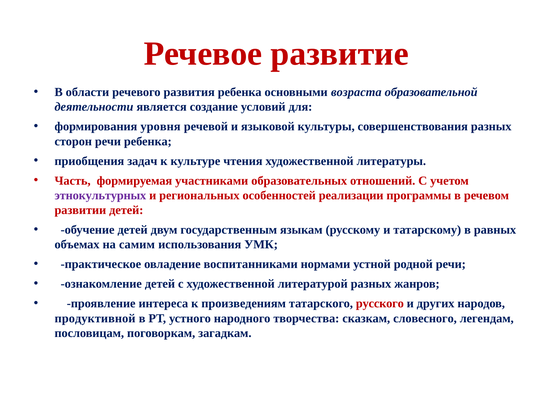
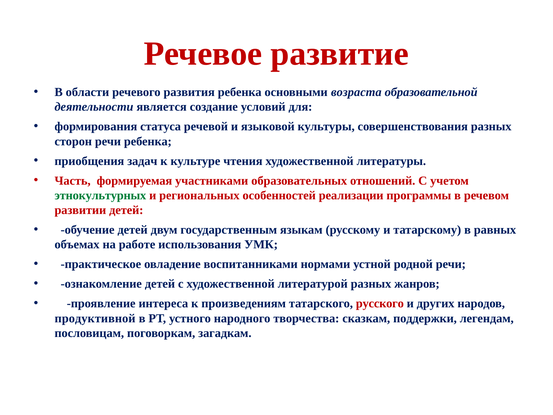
уровня: уровня -> статуса
этнокультурных colour: purple -> green
самим: самим -> работе
словесного: словесного -> поддержки
